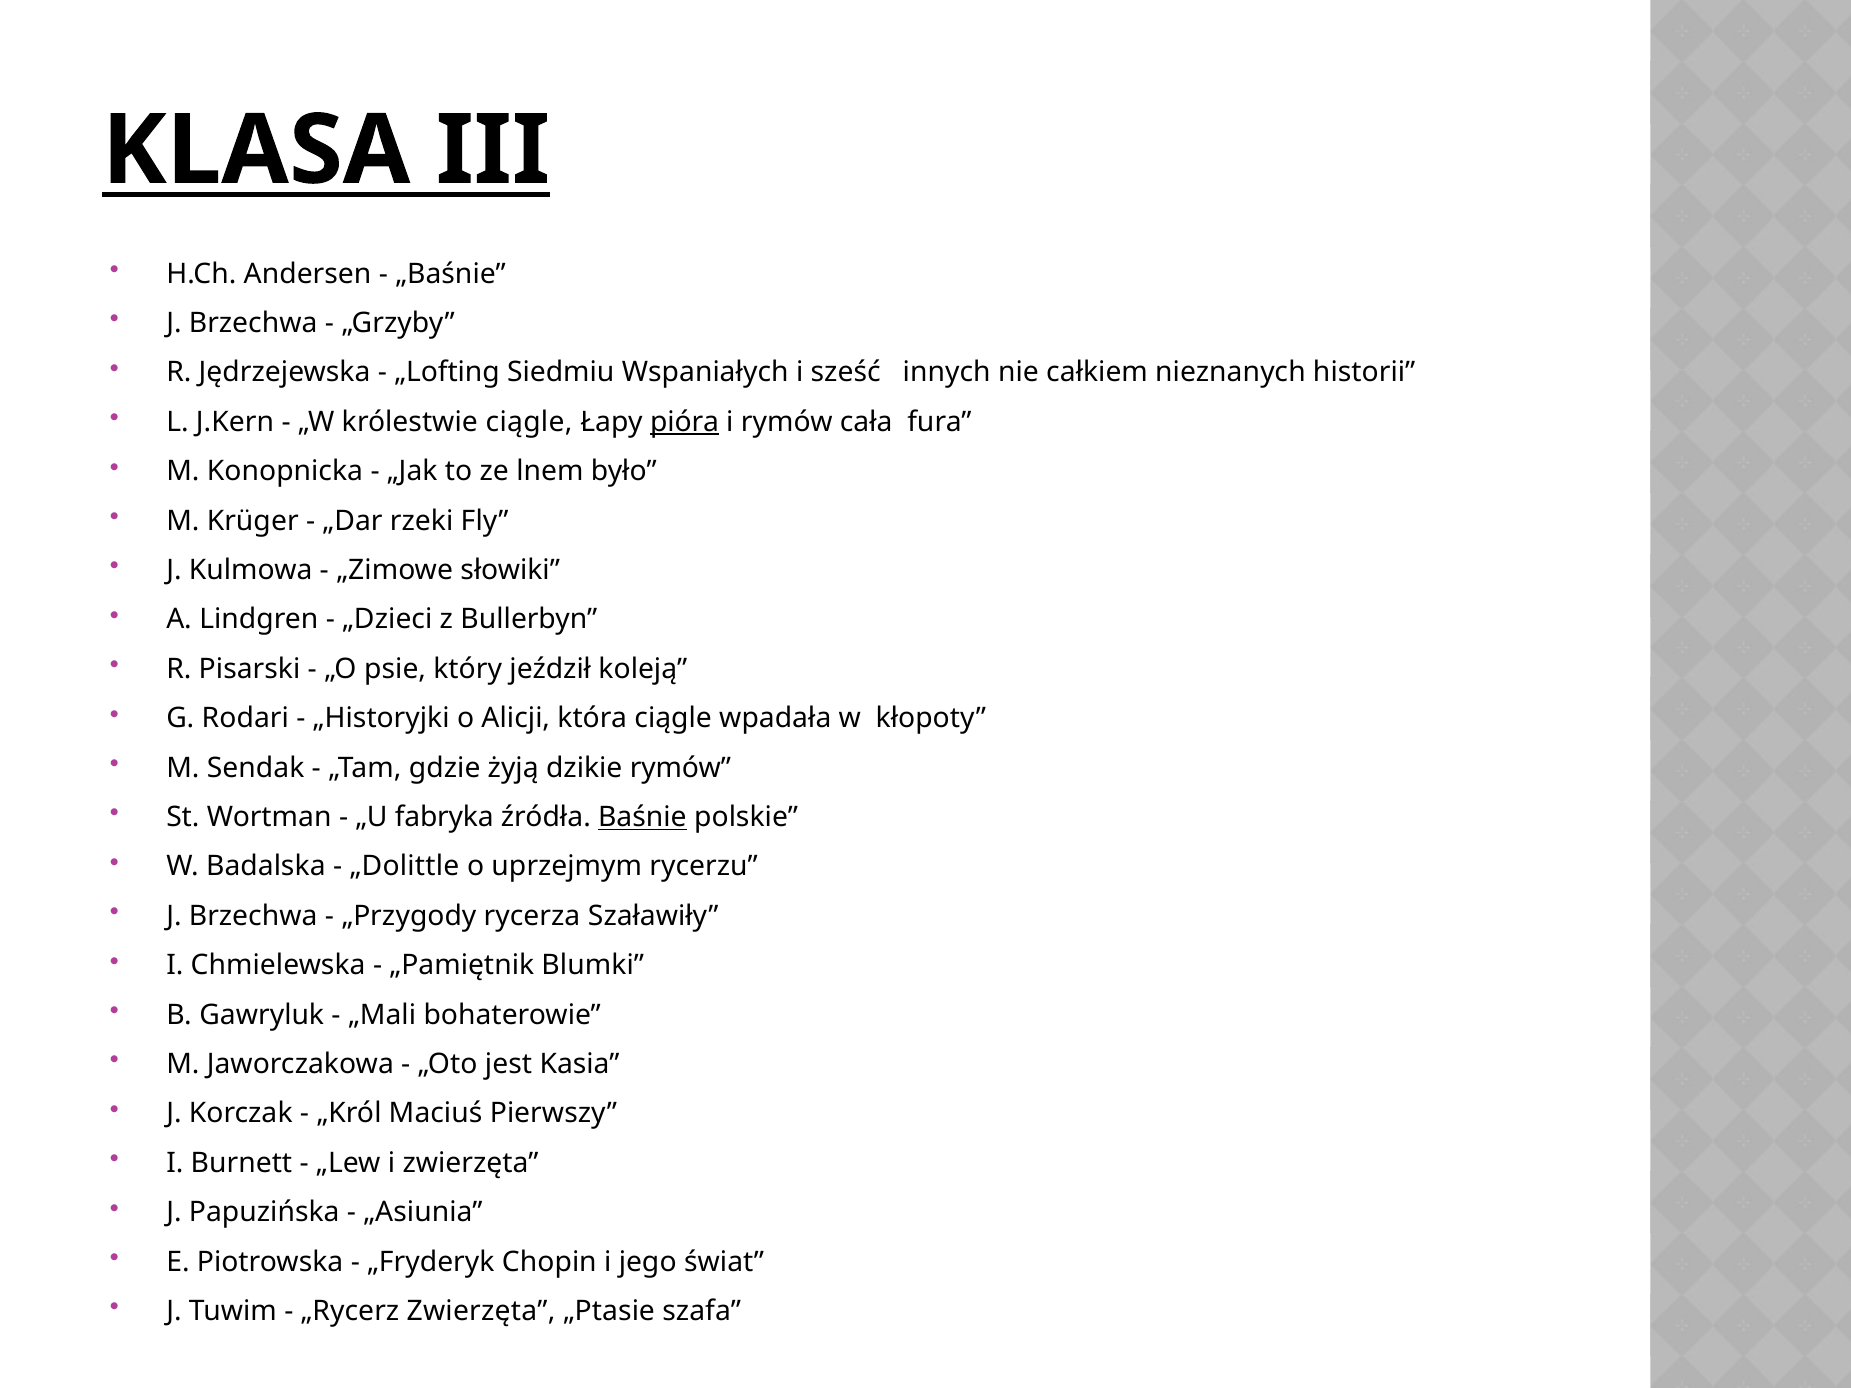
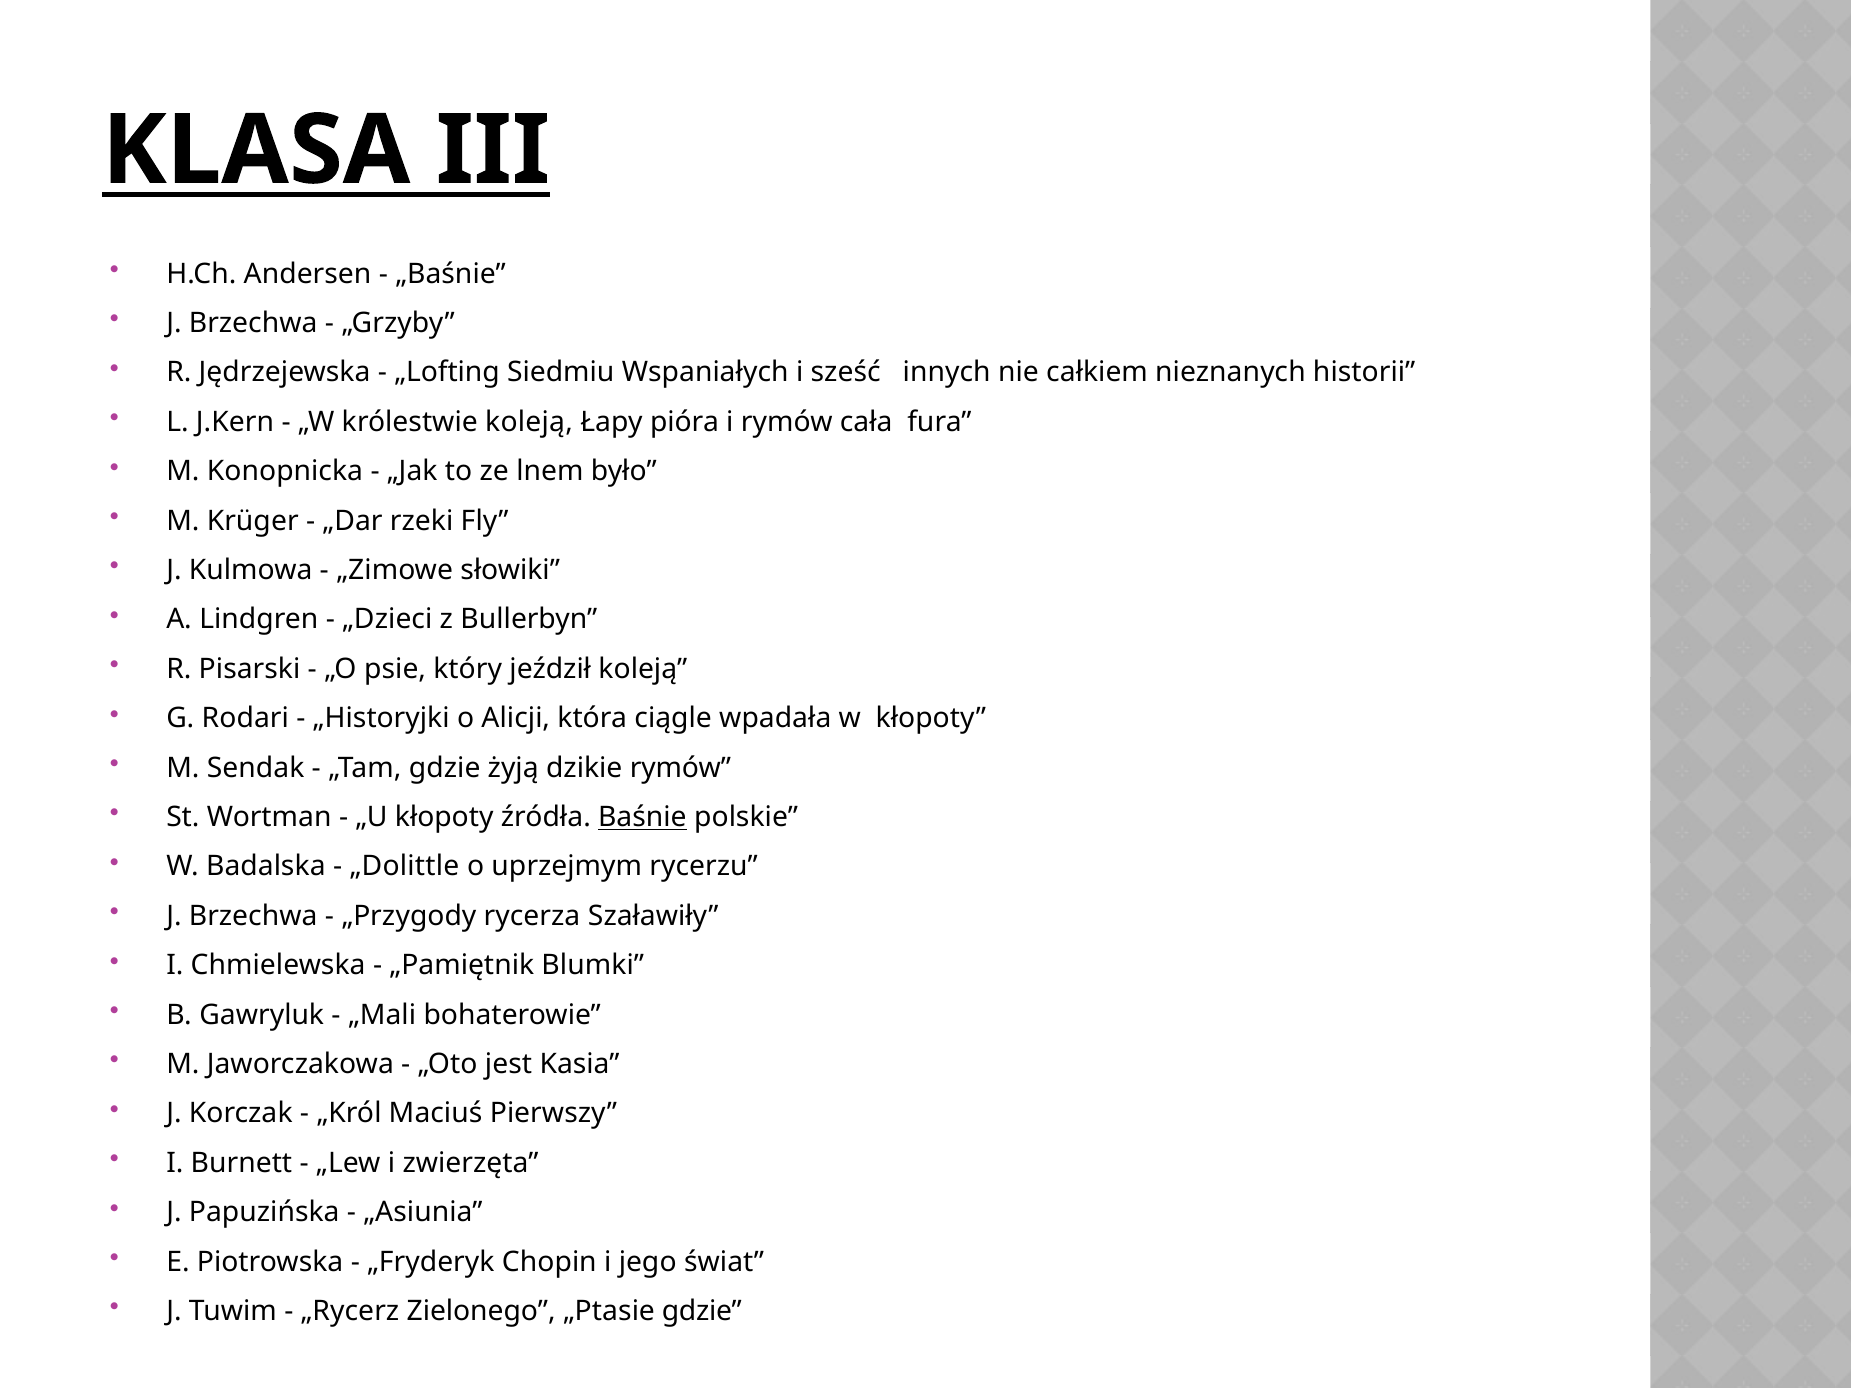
królestwie ciągle: ciągle -> koleją
pióra underline: present -> none
„U fabryka: fabryka -> kłopoty
„Rycerz Zwierzęta: Zwierzęta -> Zielonego
„Ptasie szafa: szafa -> gdzie
